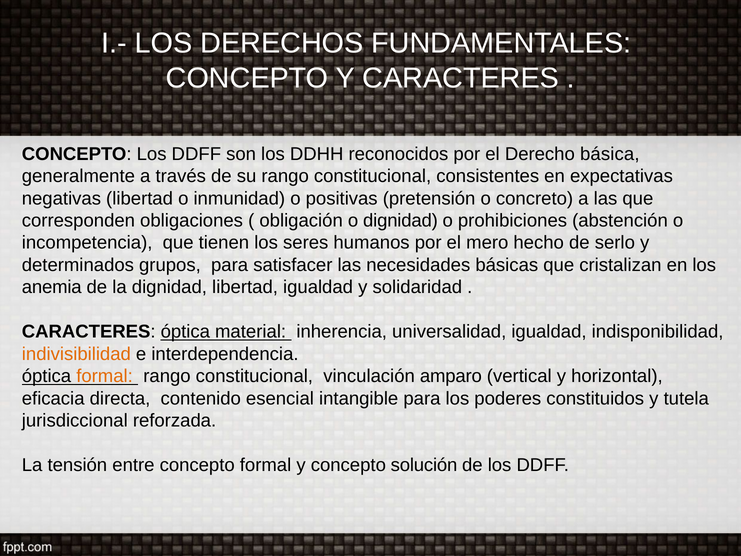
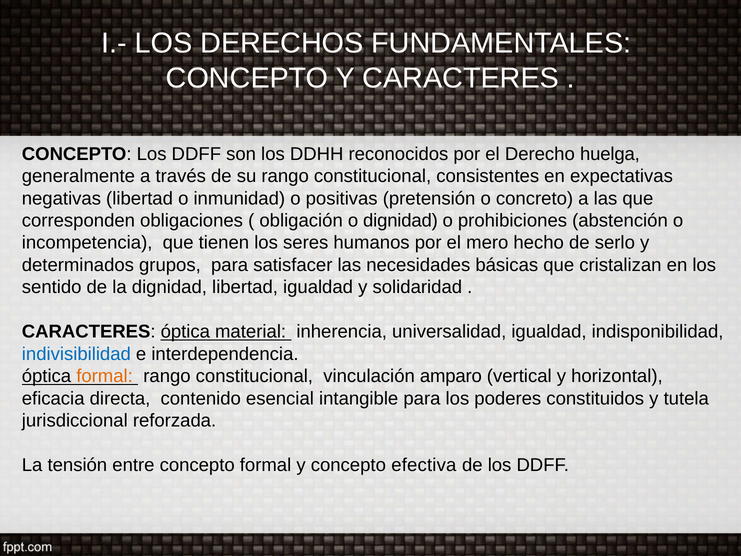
básica: básica -> huelga
anemia: anemia -> sentido
indivisibilidad colour: orange -> blue
solución: solución -> efectiva
